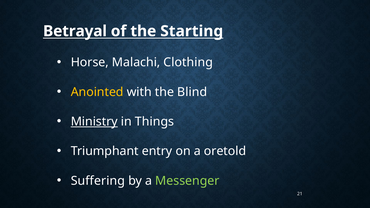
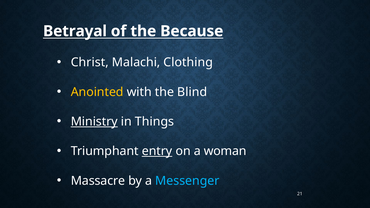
Starting: Starting -> Because
Horse: Horse -> Christ
entry underline: none -> present
oretold: oretold -> woman
Suffering: Suffering -> Massacre
Messenger colour: light green -> light blue
